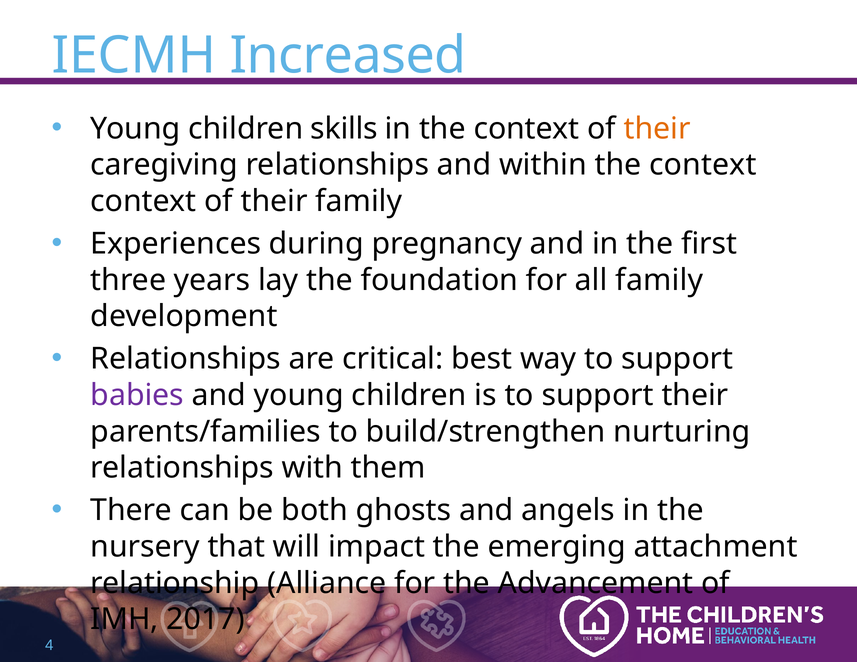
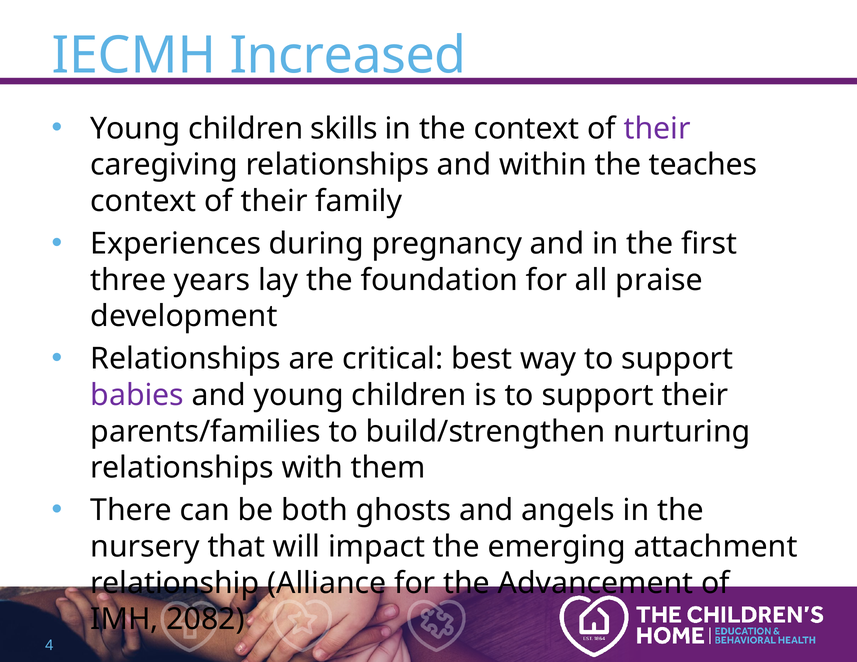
their at (657, 129) colour: orange -> purple
within the context: context -> teaches
all family: family -> praise
2017: 2017 -> 2082
